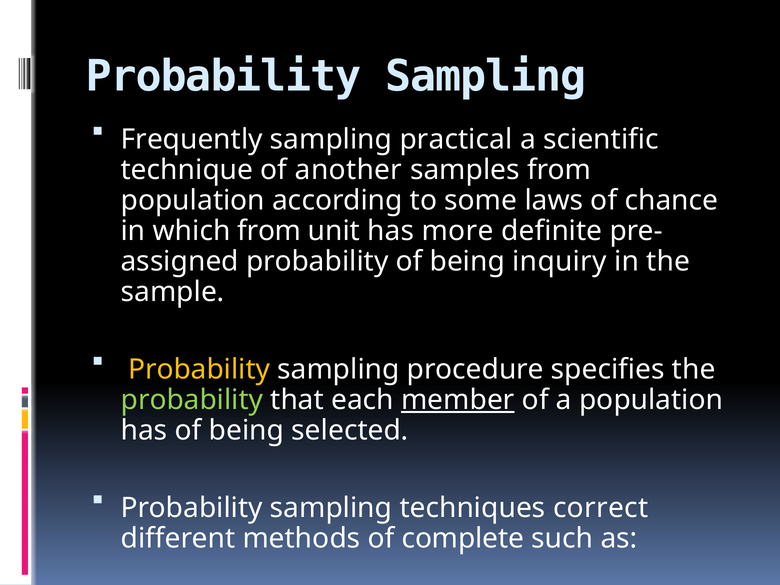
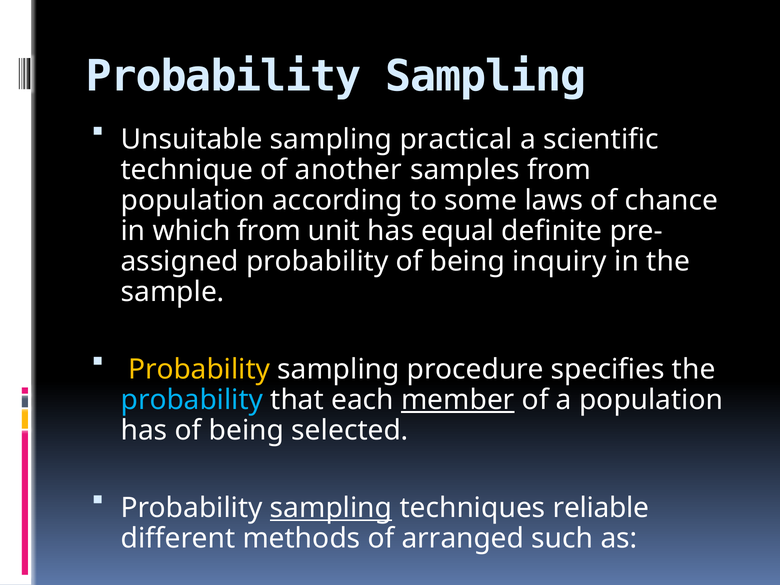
Frequently: Frequently -> Unsuitable
more: more -> equal
probability at (192, 400) colour: light green -> light blue
sampling at (331, 508) underline: none -> present
correct: correct -> reliable
complete: complete -> arranged
